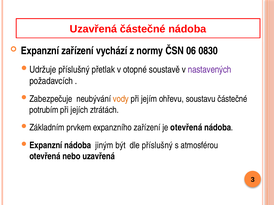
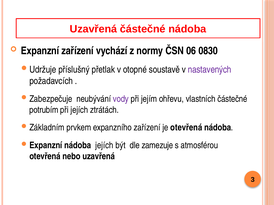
vody colour: orange -> purple
soustavu: soustavu -> vlastních
nádoba jiným: jiným -> jejích
dle příslušný: příslušný -> zamezuje
